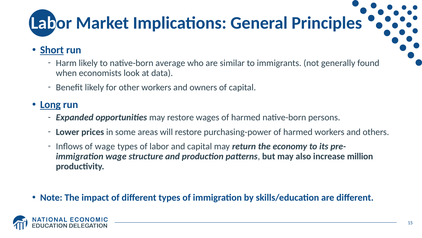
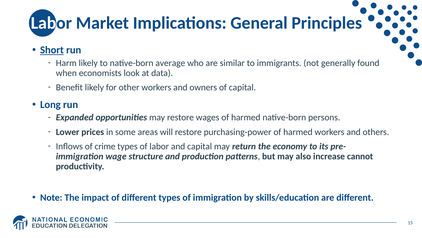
Long underline: present -> none
of wage: wage -> crime
million: million -> cannot
